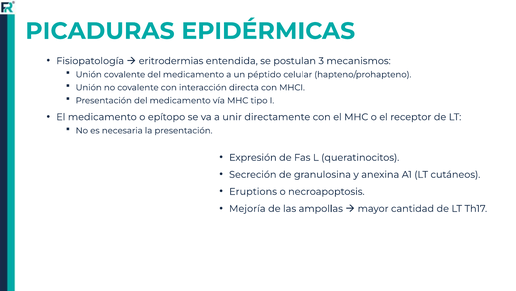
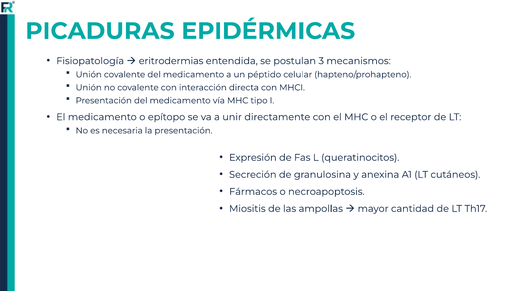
Eruptions: Eruptions -> Fármacos
Mejoría: Mejoría -> Miositis
